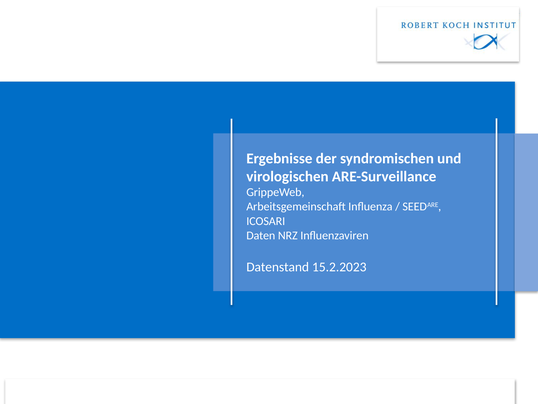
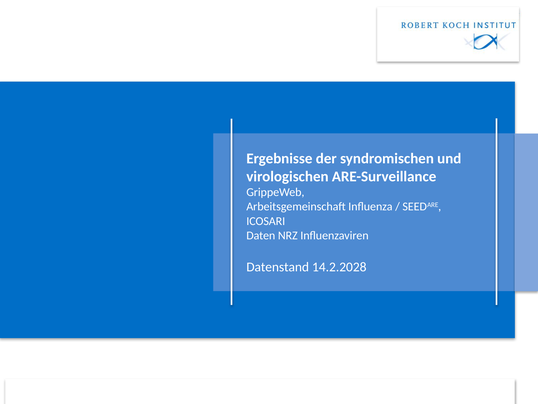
15.2.2023: 15.2.2023 -> 14.2.2028
